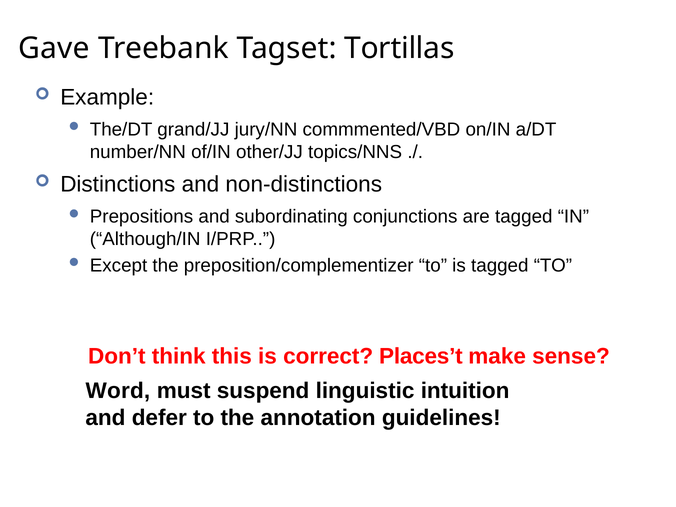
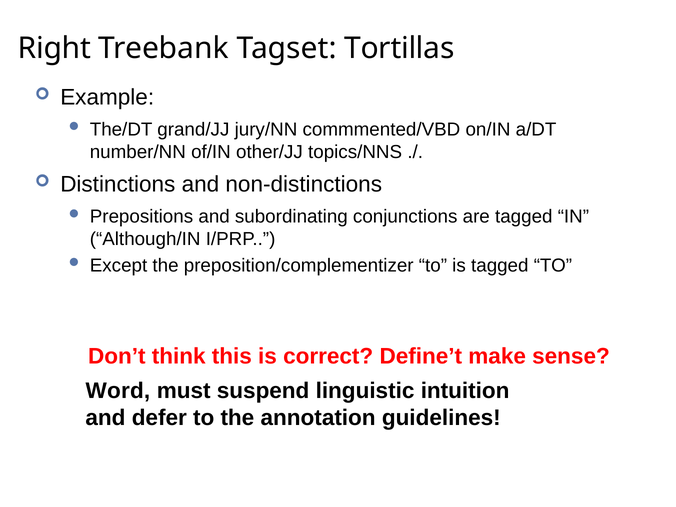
Gave: Gave -> Right
Places’t: Places’t -> Define’t
